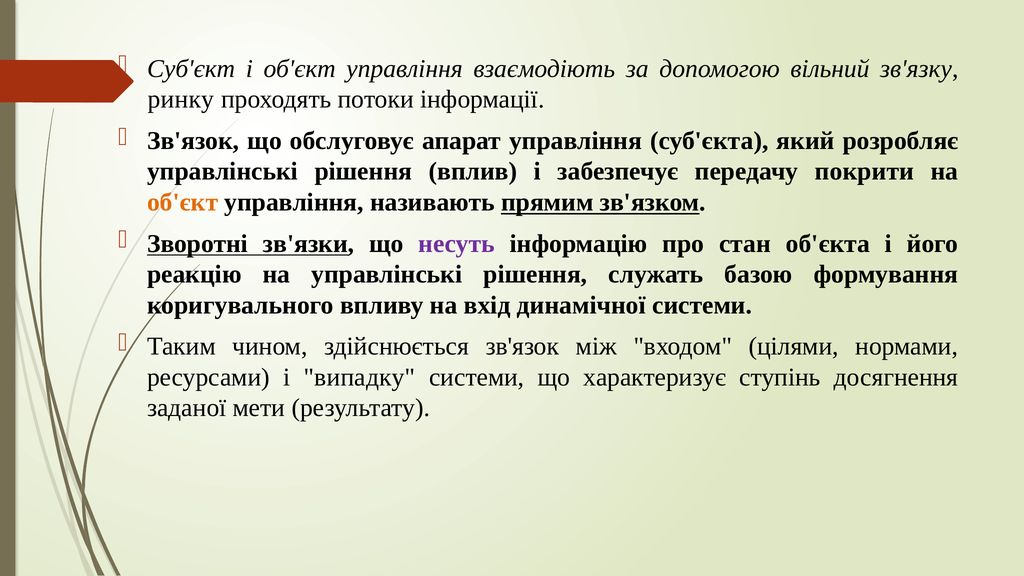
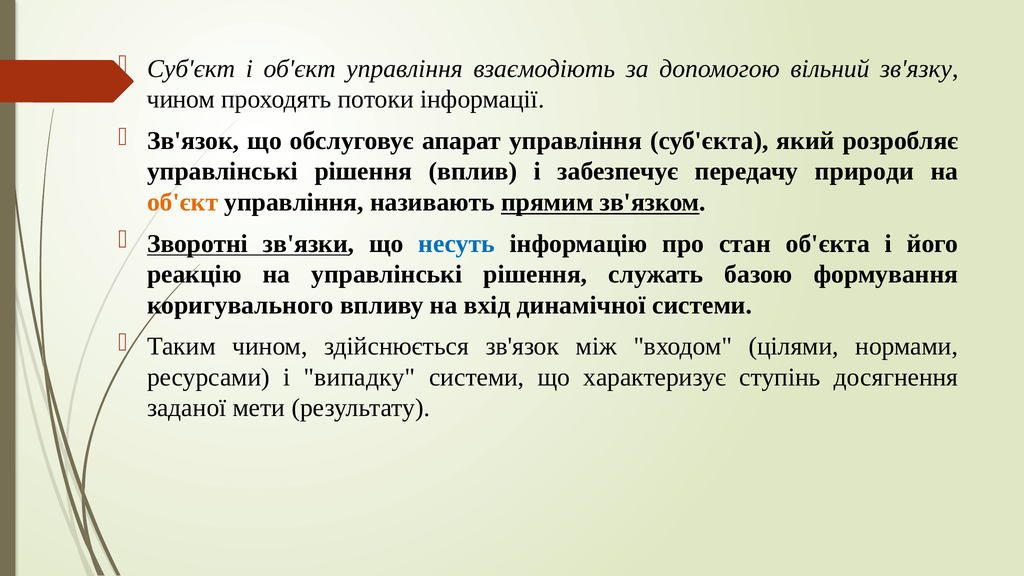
ринку at (181, 99): ринку -> чином
покрити: покрити -> природи
несуть colour: purple -> blue
